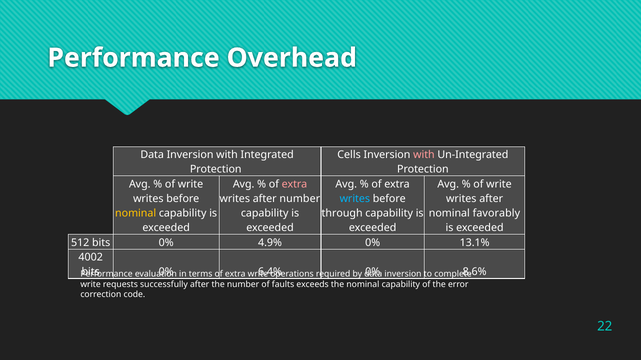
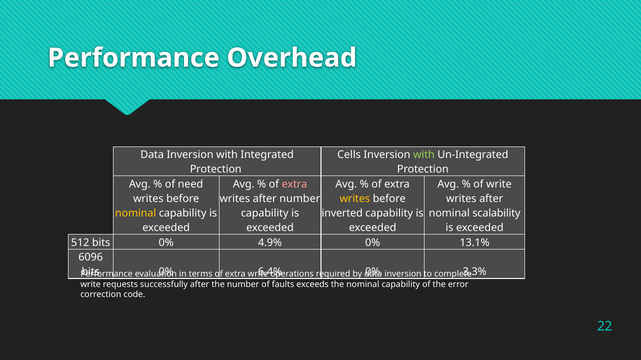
with at (424, 155) colour: pink -> light green
write at (191, 184): write -> need
writes at (355, 199) colour: light blue -> yellow
through: through -> inverted
favorably: favorably -> scalability
4002: 4002 -> 6096
8.6%: 8.6% -> 3.3%
